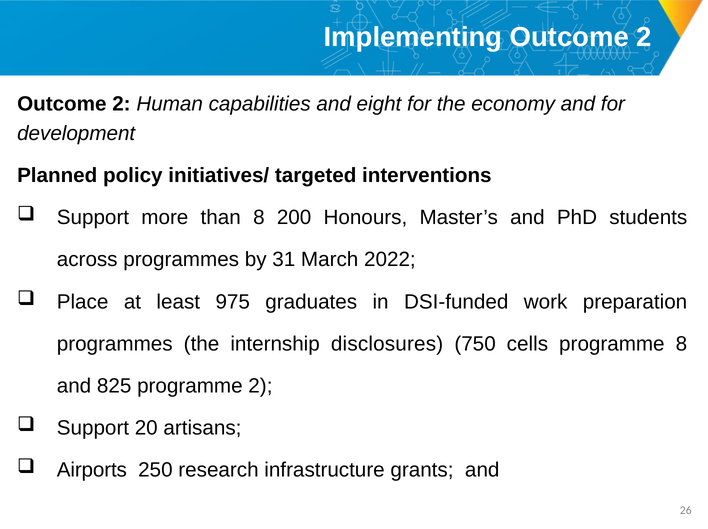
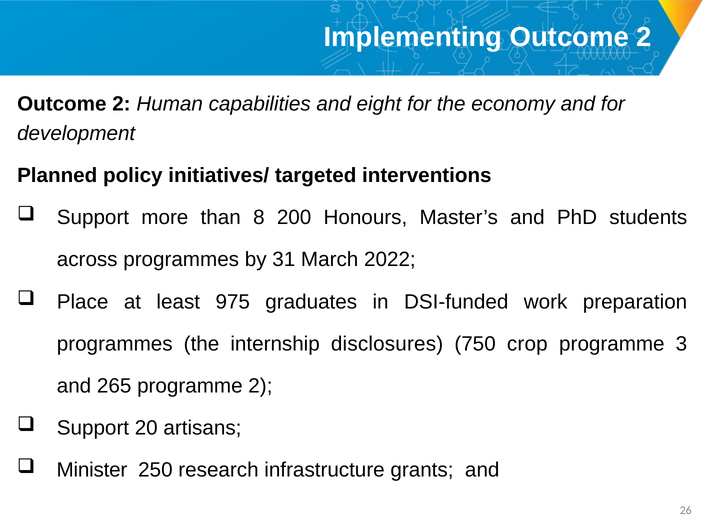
cells: cells -> crop
programme 8: 8 -> 3
825: 825 -> 265
Airports: Airports -> Minister
